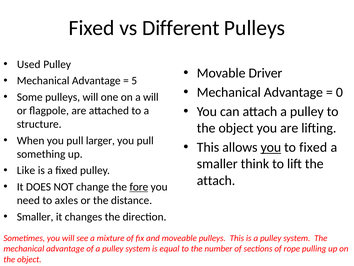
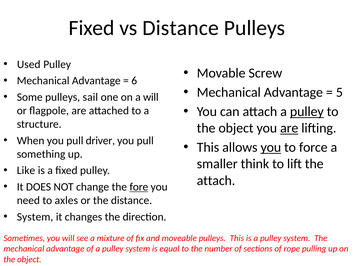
vs Different: Different -> Distance
Driver: Driver -> Screw
5: 5 -> 6
0: 0 -> 5
pulleys will: will -> sail
pulley at (307, 111) underline: none -> present
are at (289, 128) underline: none -> present
larger: larger -> driver
to fixed: fixed -> force
Smaller at (35, 216): Smaller -> System
